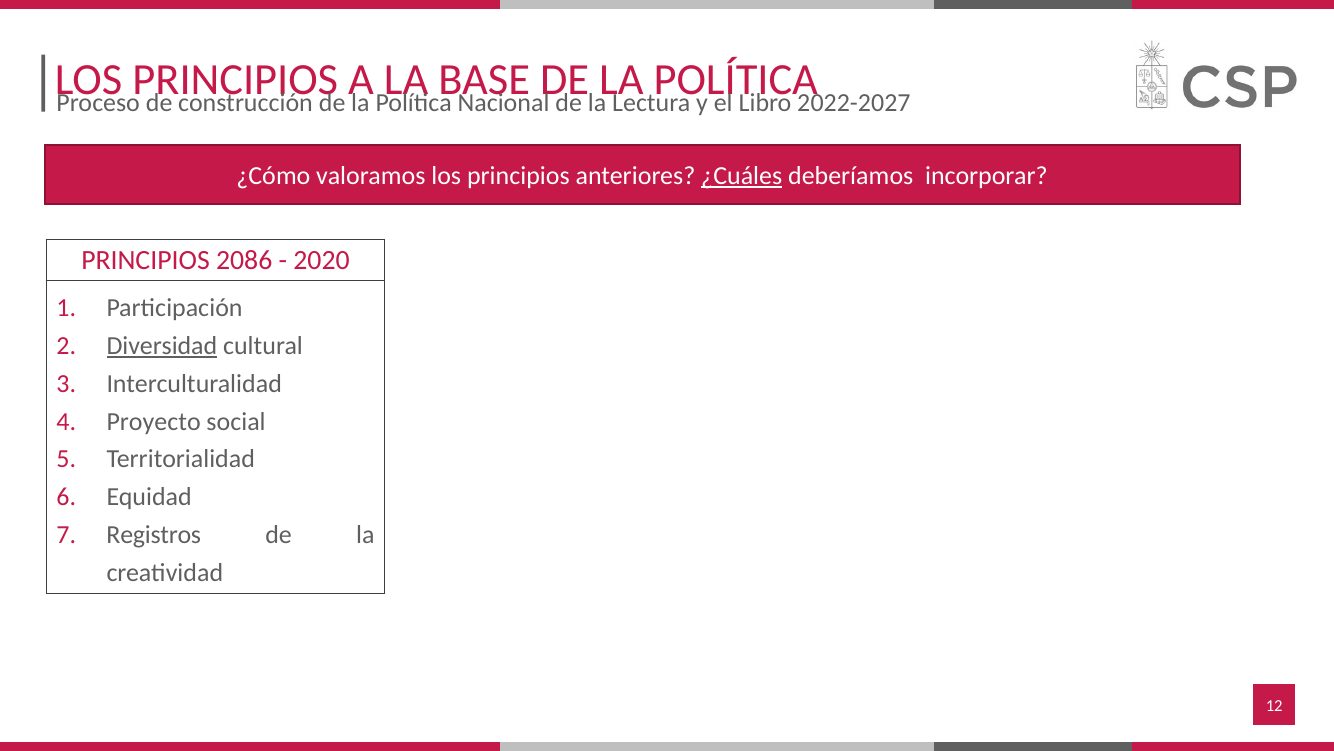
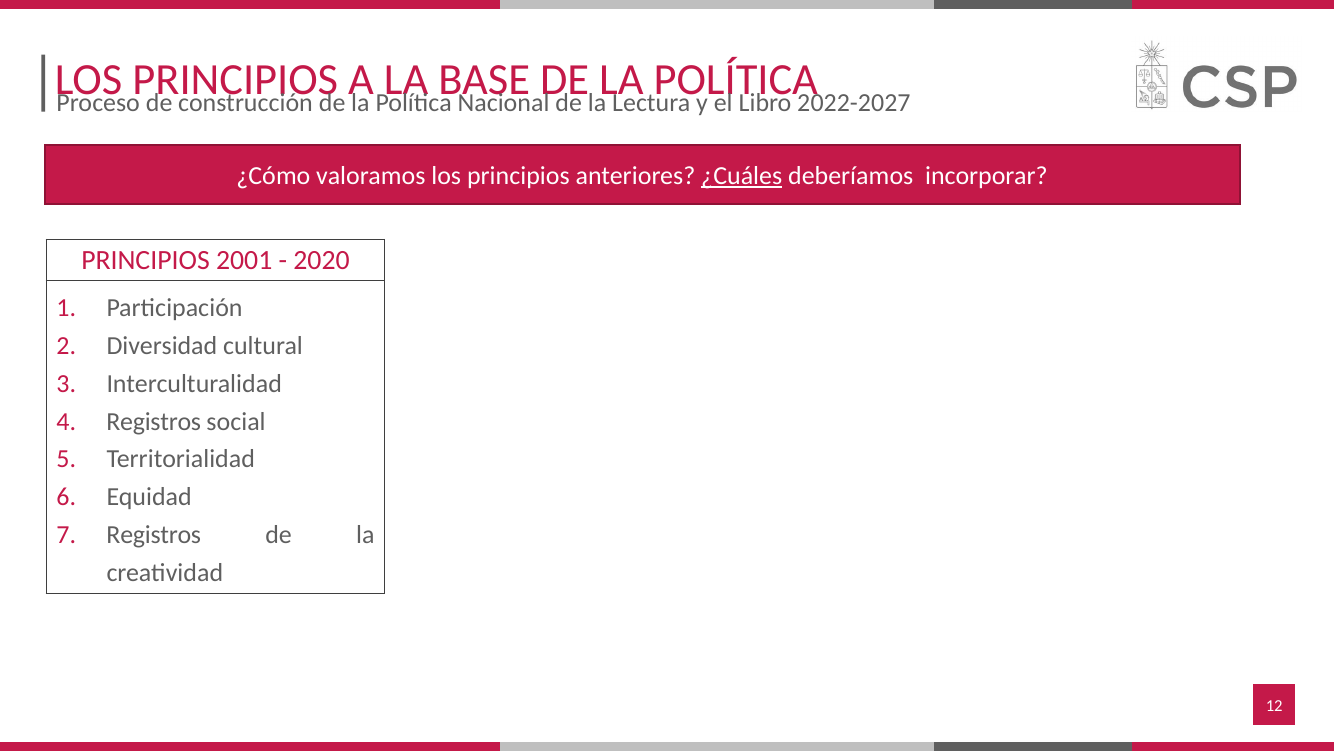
2086: 2086 -> 2001
Diversidad underline: present -> none
Proyecto at (154, 421): Proyecto -> Registros
